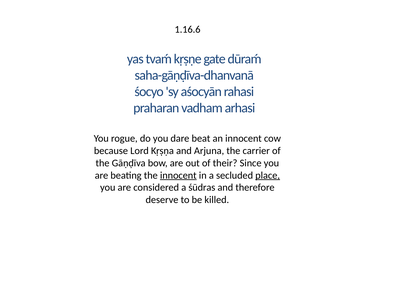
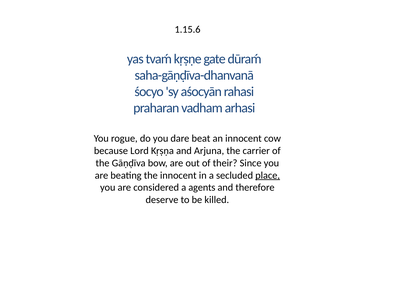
1.16.6: 1.16.6 -> 1.15.6
innocent at (178, 175) underline: present -> none
śūdras: śūdras -> agents
